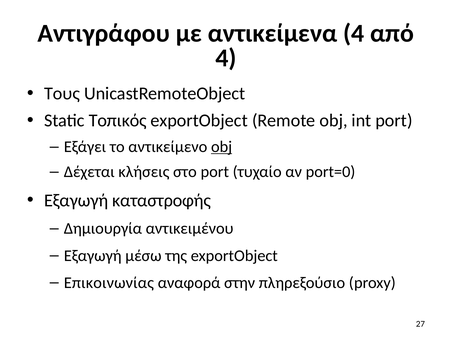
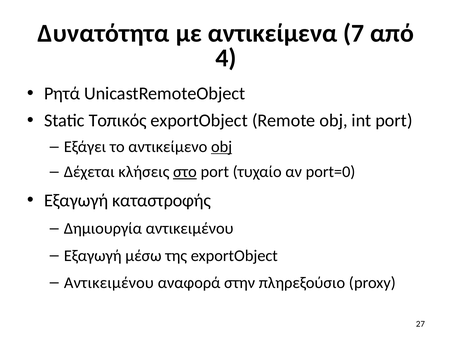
Αντιγράφου: Αντιγράφου -> Δυνατότητα
αντικείμενα 4: 4 -> 7
Τους: Τους -> Ρητά
στο underline: none -> present
Επικοινωνίας at (109, 283): Επικοινωνίας -> Αντικειμένου
